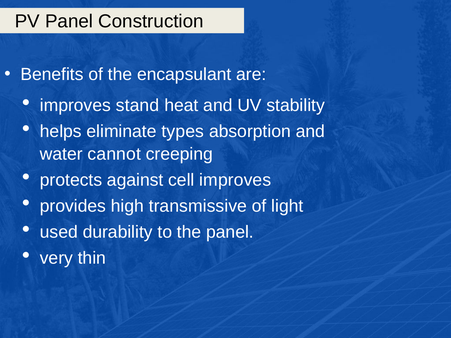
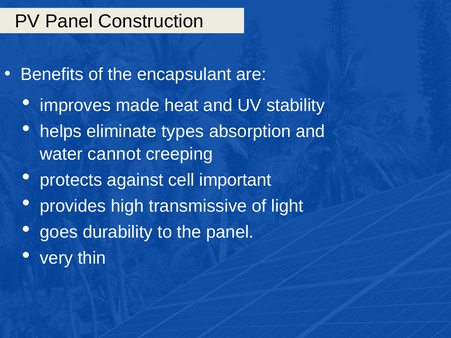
stand: stand -> made
cell improves: improves -> important
used: used -> goes
